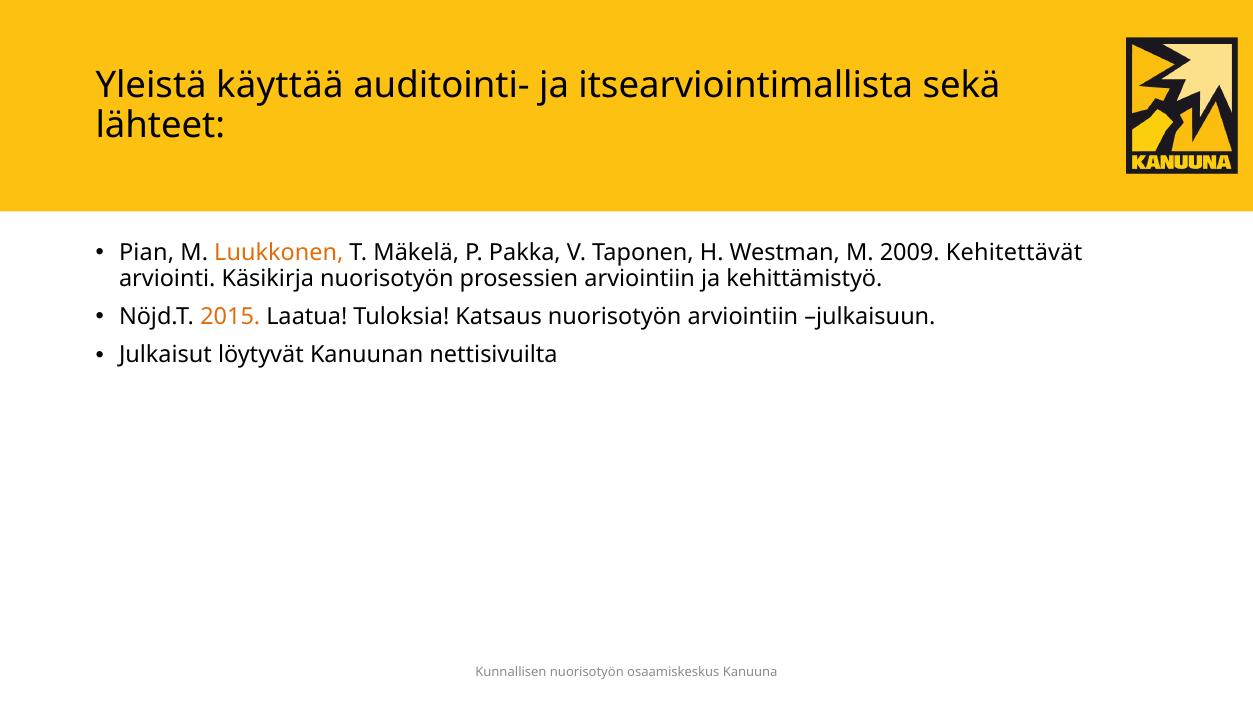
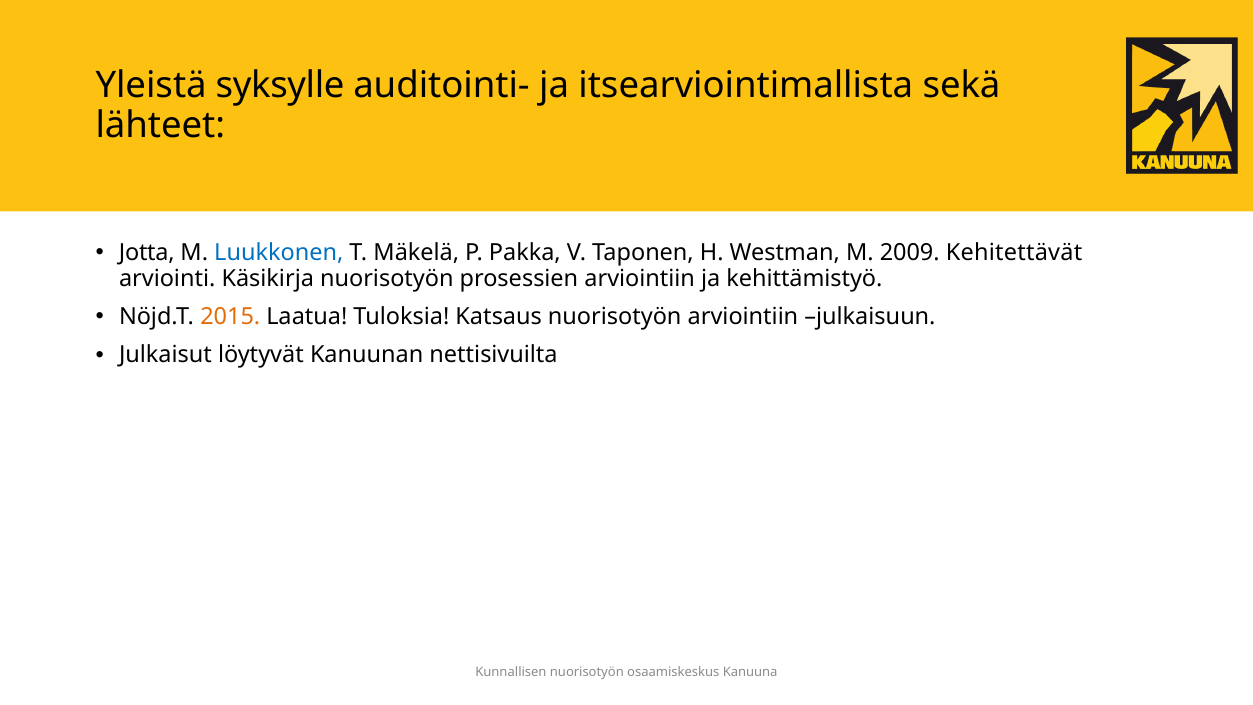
käyttää: käyttää -> syksylle
Pian: Pian -> Jotta
Luukkonen colour: orange -> blue
